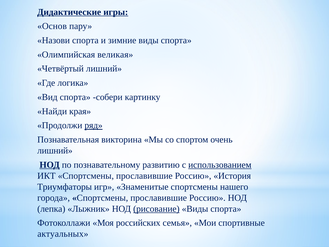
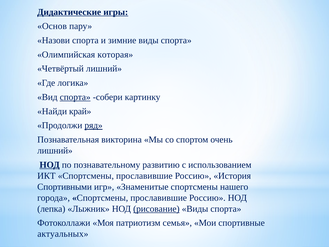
великая: великая -> которая
спорта at (75, 97) underline: none -> present
края: края -> край
использованием underline: present -> none
Триумфаторы: Триумфаторы -> Спортивными
российских: российских -> патриотизм
